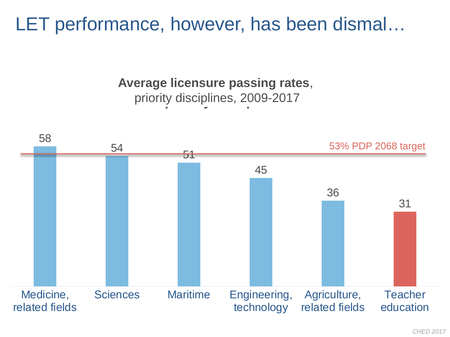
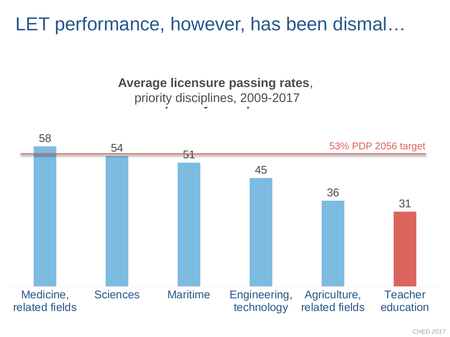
2068: 2068 -> 2056
